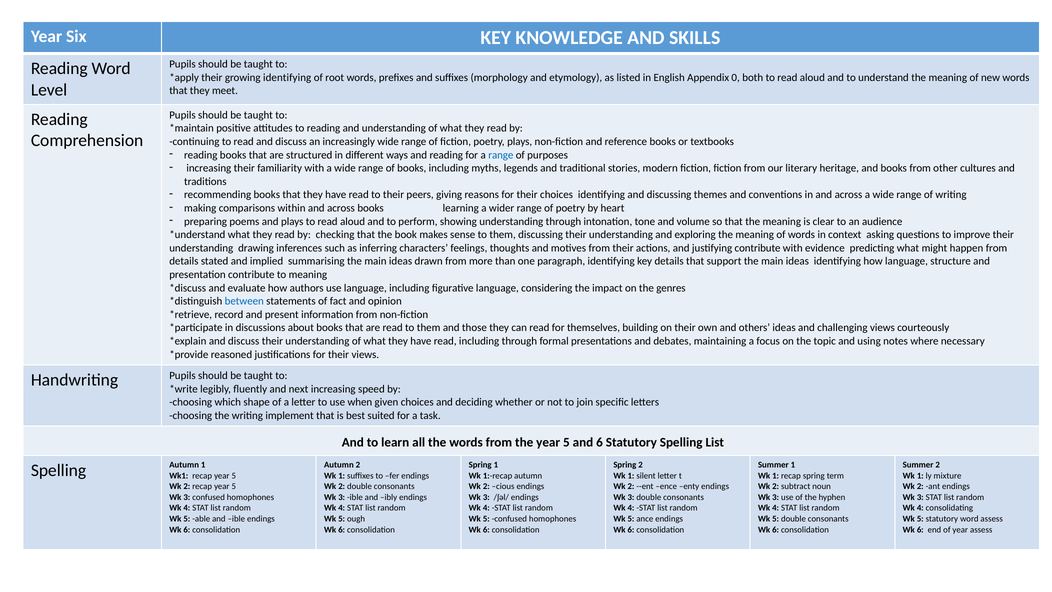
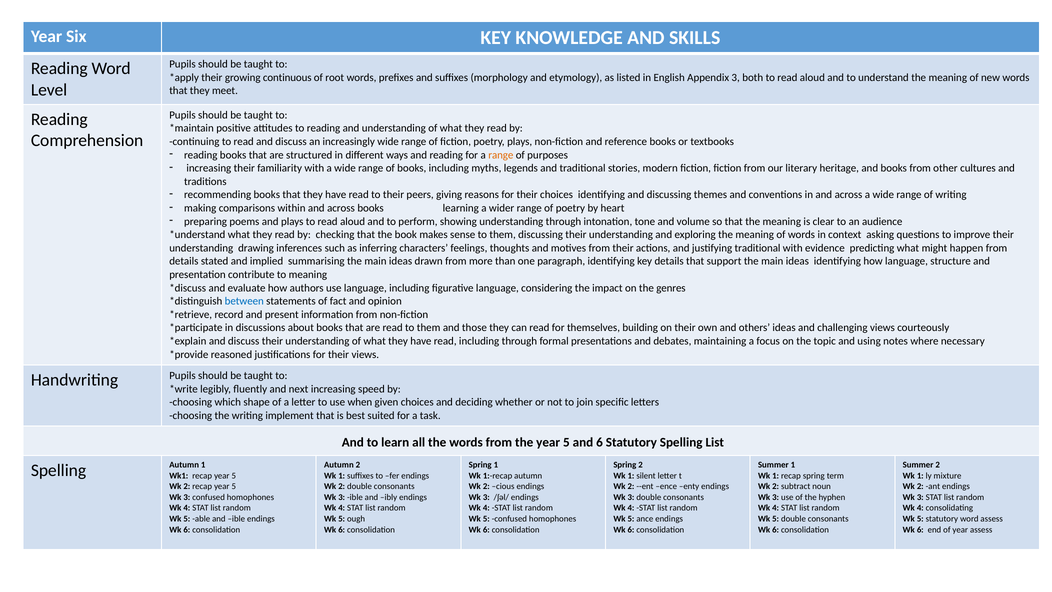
growing identifying: identifying -> continuous
Appendix 0: 0 -> 3
range at (501, 155) colour: blue -> orange
justifying contribute: contribute -> traditional
